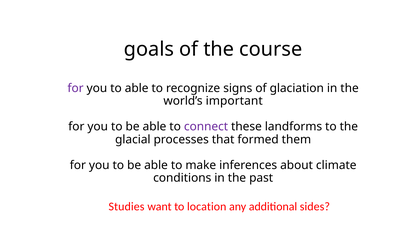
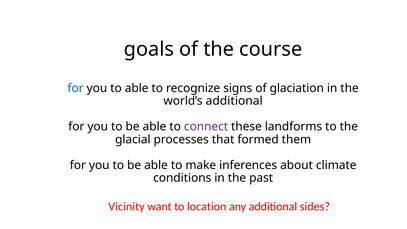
for at (76, 88) colour: purple -> blue
world’s important: important -> additional
Studies: Studies -> Vicinity
